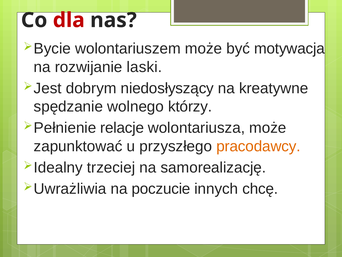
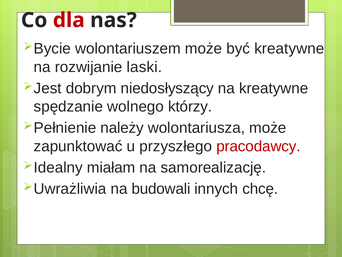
być motywacja: motywacja -> kreatywne
relacje: relacje -> należy
pracodawcy colour: orange -> red
trzeciej: trzeciej -> miałam
poczucie: poczucie -> budowali
